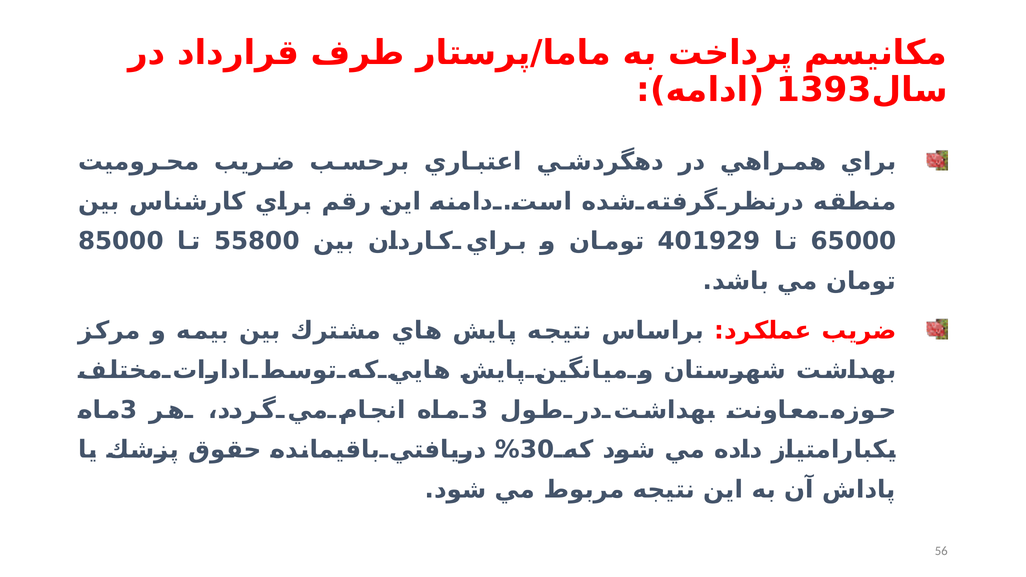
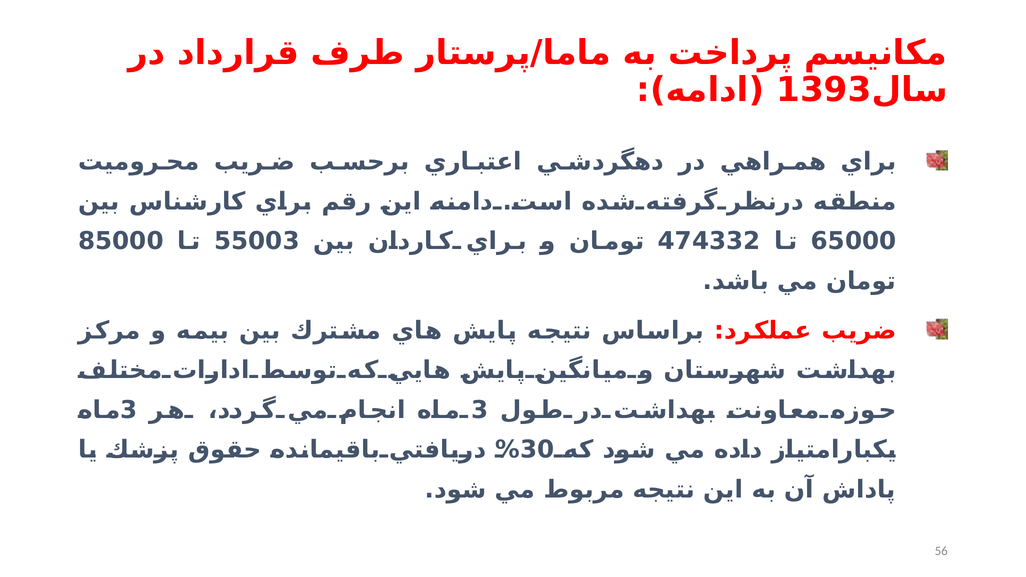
55800: 55800 -> 55003
401929: 401929 -> 474332
